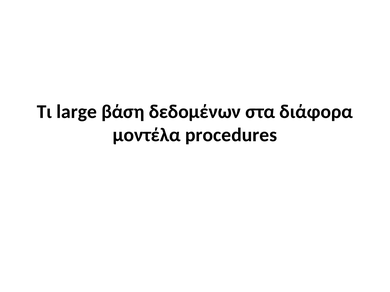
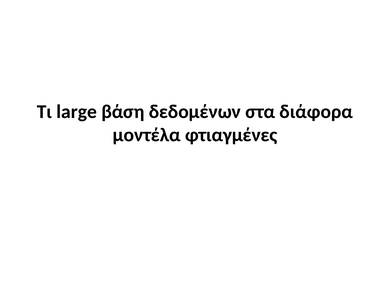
procedures: procedures -> φτιαγμένες
